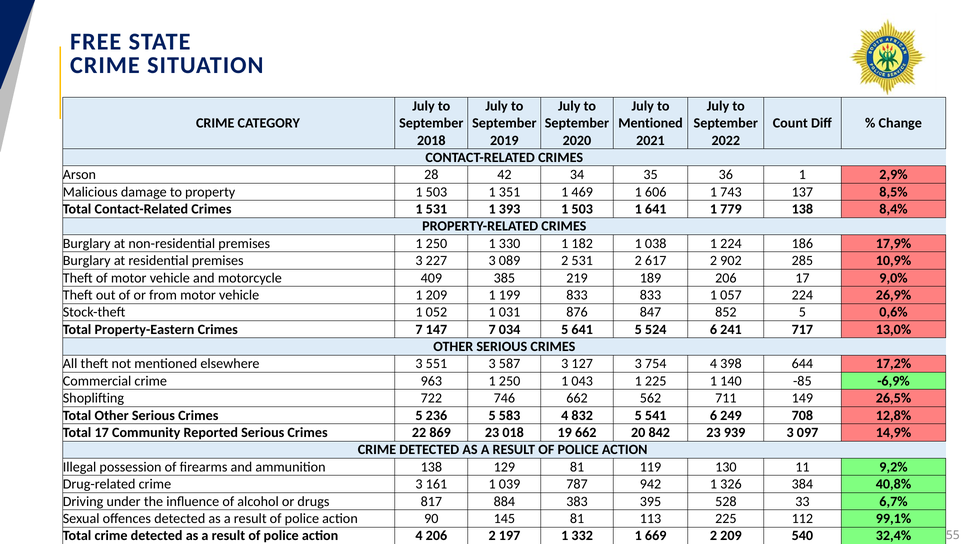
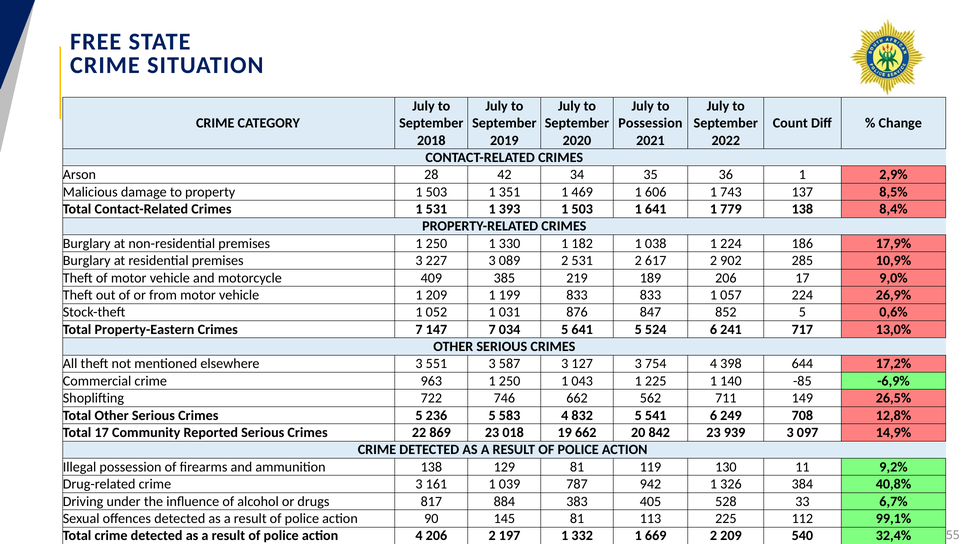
Mentioned at (651, 123): Mentioned -> Possession
395: 395 -> 405
